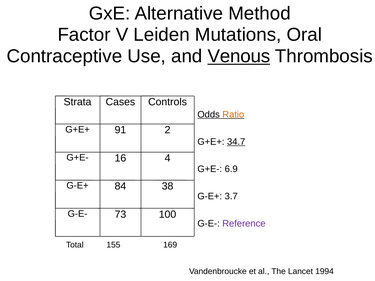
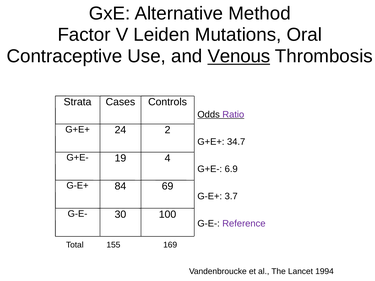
Ratio colour: orange -> purple
91: 91 -> 24
34.7 underline: present -> none
16: 16 -> 19
38: 38 -> 69
73: 73 -> 30
